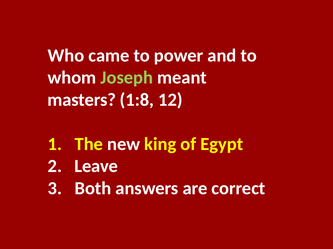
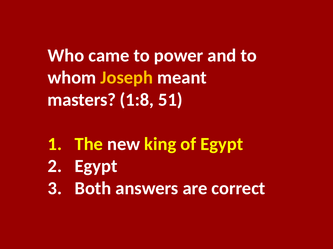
Joseph colour: light green -> yellow
12: 12 -> 51
Leave at (96, 167): Leave -> Egypt
